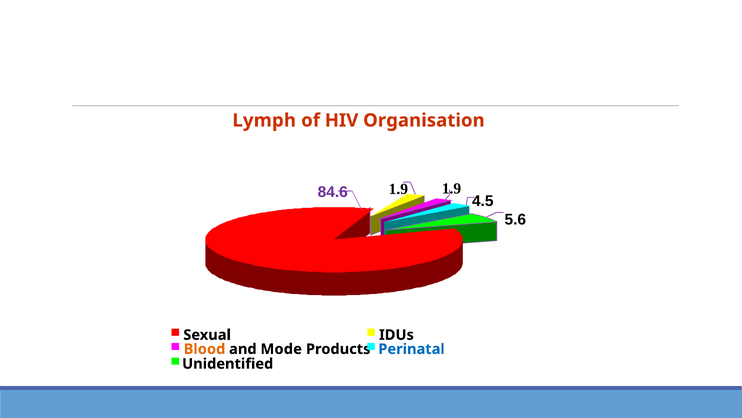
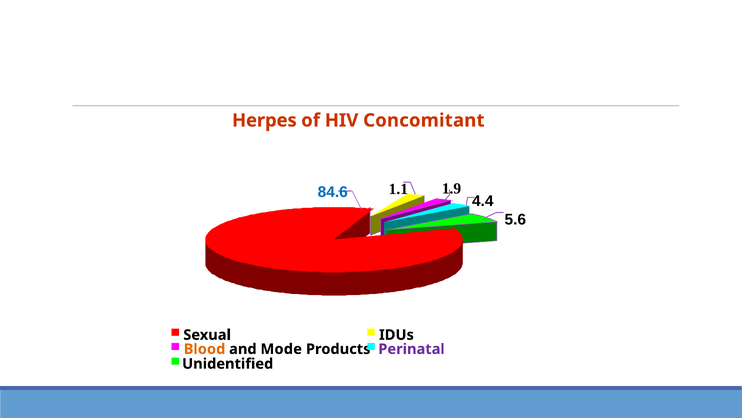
Lymph: Lymph -> Herpes
Organisation: Organisation -> Concomitant
1.9 at (398, 189): 1.9 -> 1.1
84.6 colour: purple -> blue
4.5: 4.5 -> 4.4
Perinatal colour: blue -> purple
